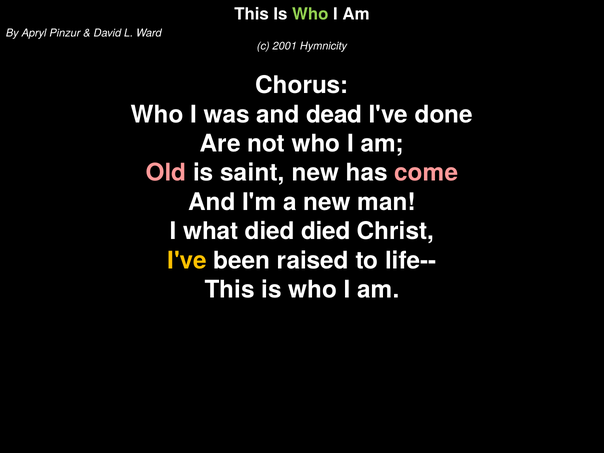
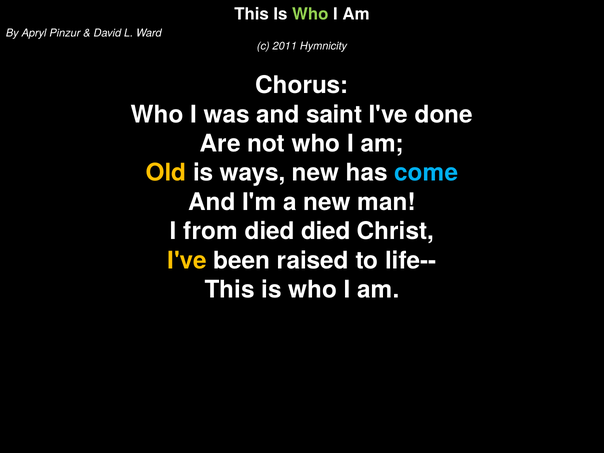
2001: 2001 -> 2011
dead: dead -> saint
Old colour: pink -> yellow
saint: saint -> ways
come colour: pink -> light blue
what: what -> from
